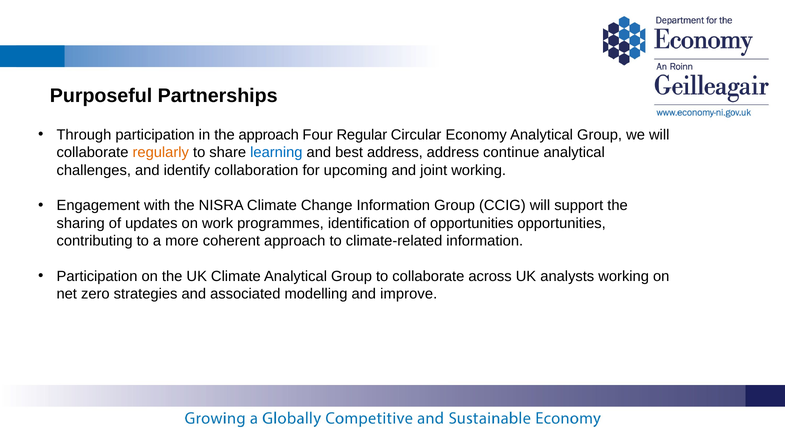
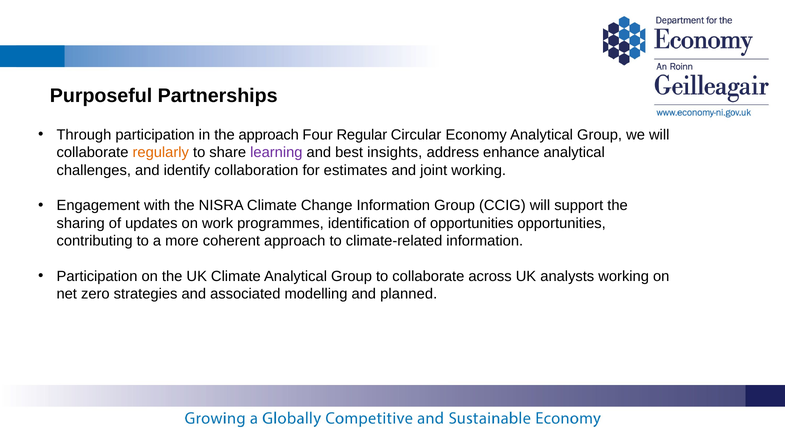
learning colour: blue -> purple
best address: address -> insights
continue: continue -> enhance
upcoming: upcoming -> estimates
improve: improve -> planned
